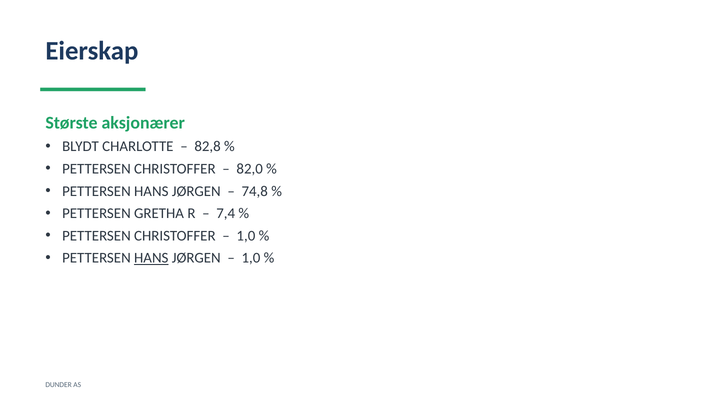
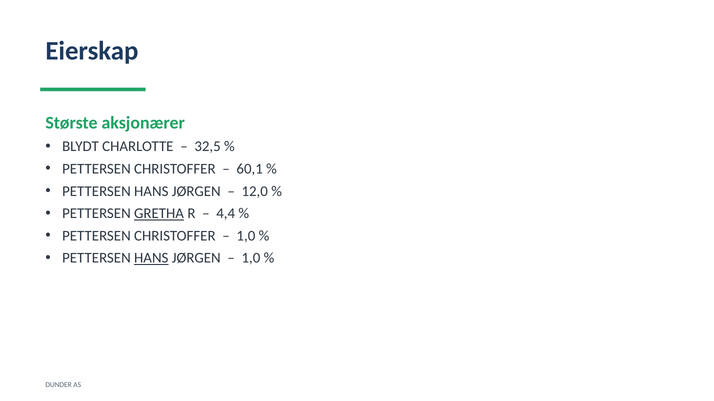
82,8: 82,8 -> 32,5
82,0: 82,0 -> 60,1
74,8: 74,8 -> 12,0
GRETHA underline: none -> present
7,4: 7,4 -> 4,4
